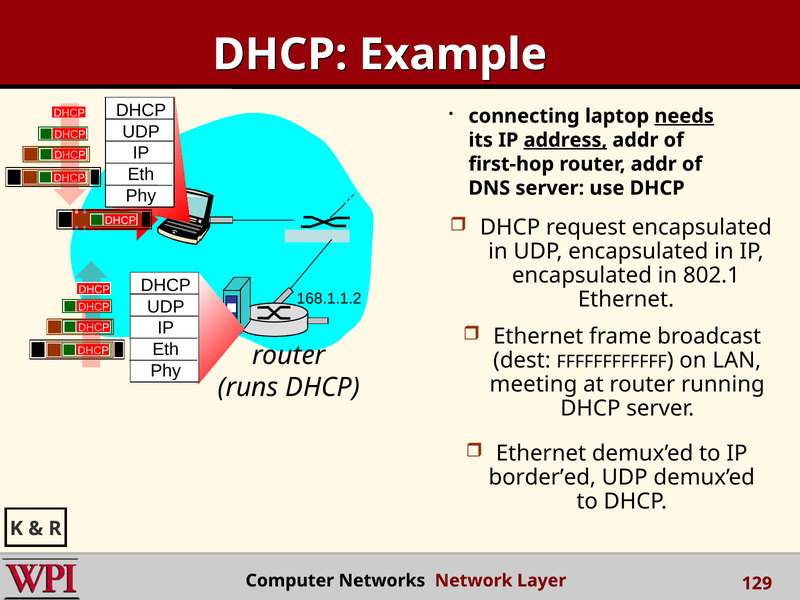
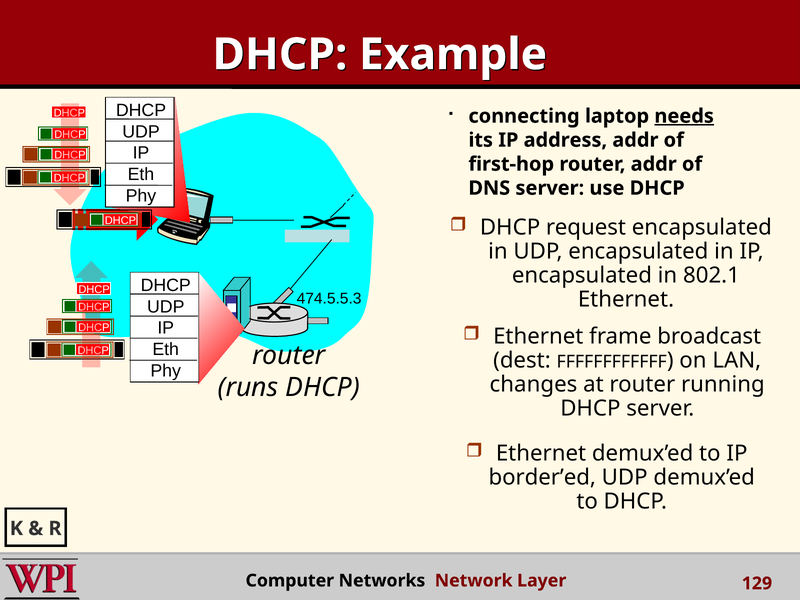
address underline: present -> none
168.1.1.2: 168.1.1.2 -> 474.5.5.3
meeting: meeting -> changes
